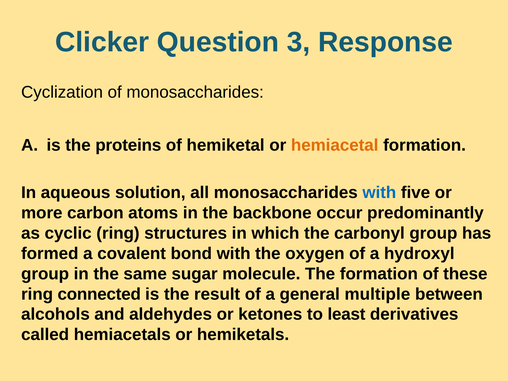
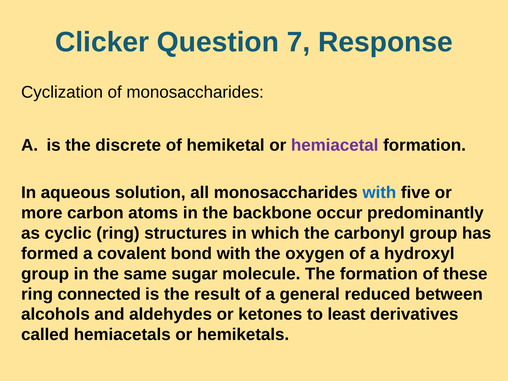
3: 3 -> 7
proteins: proteins -> discrete
hemiacetal colour: orange -> purple
multiple: multiple -> reduced
